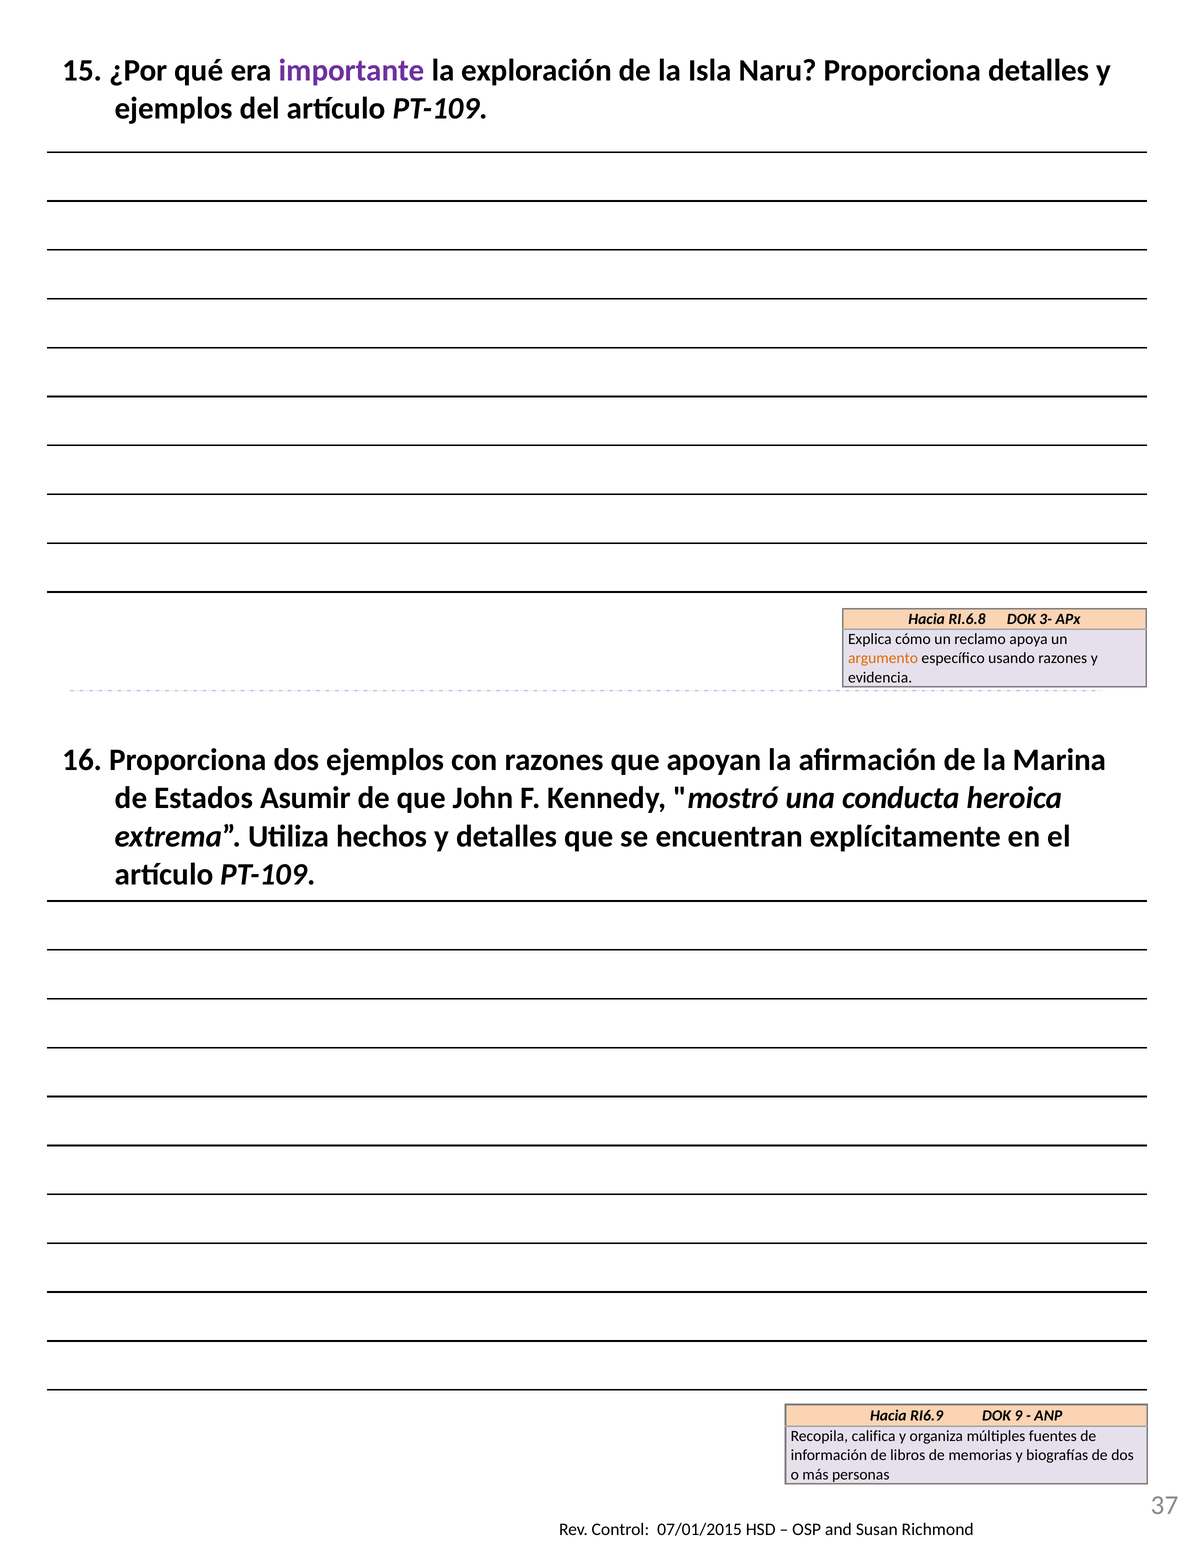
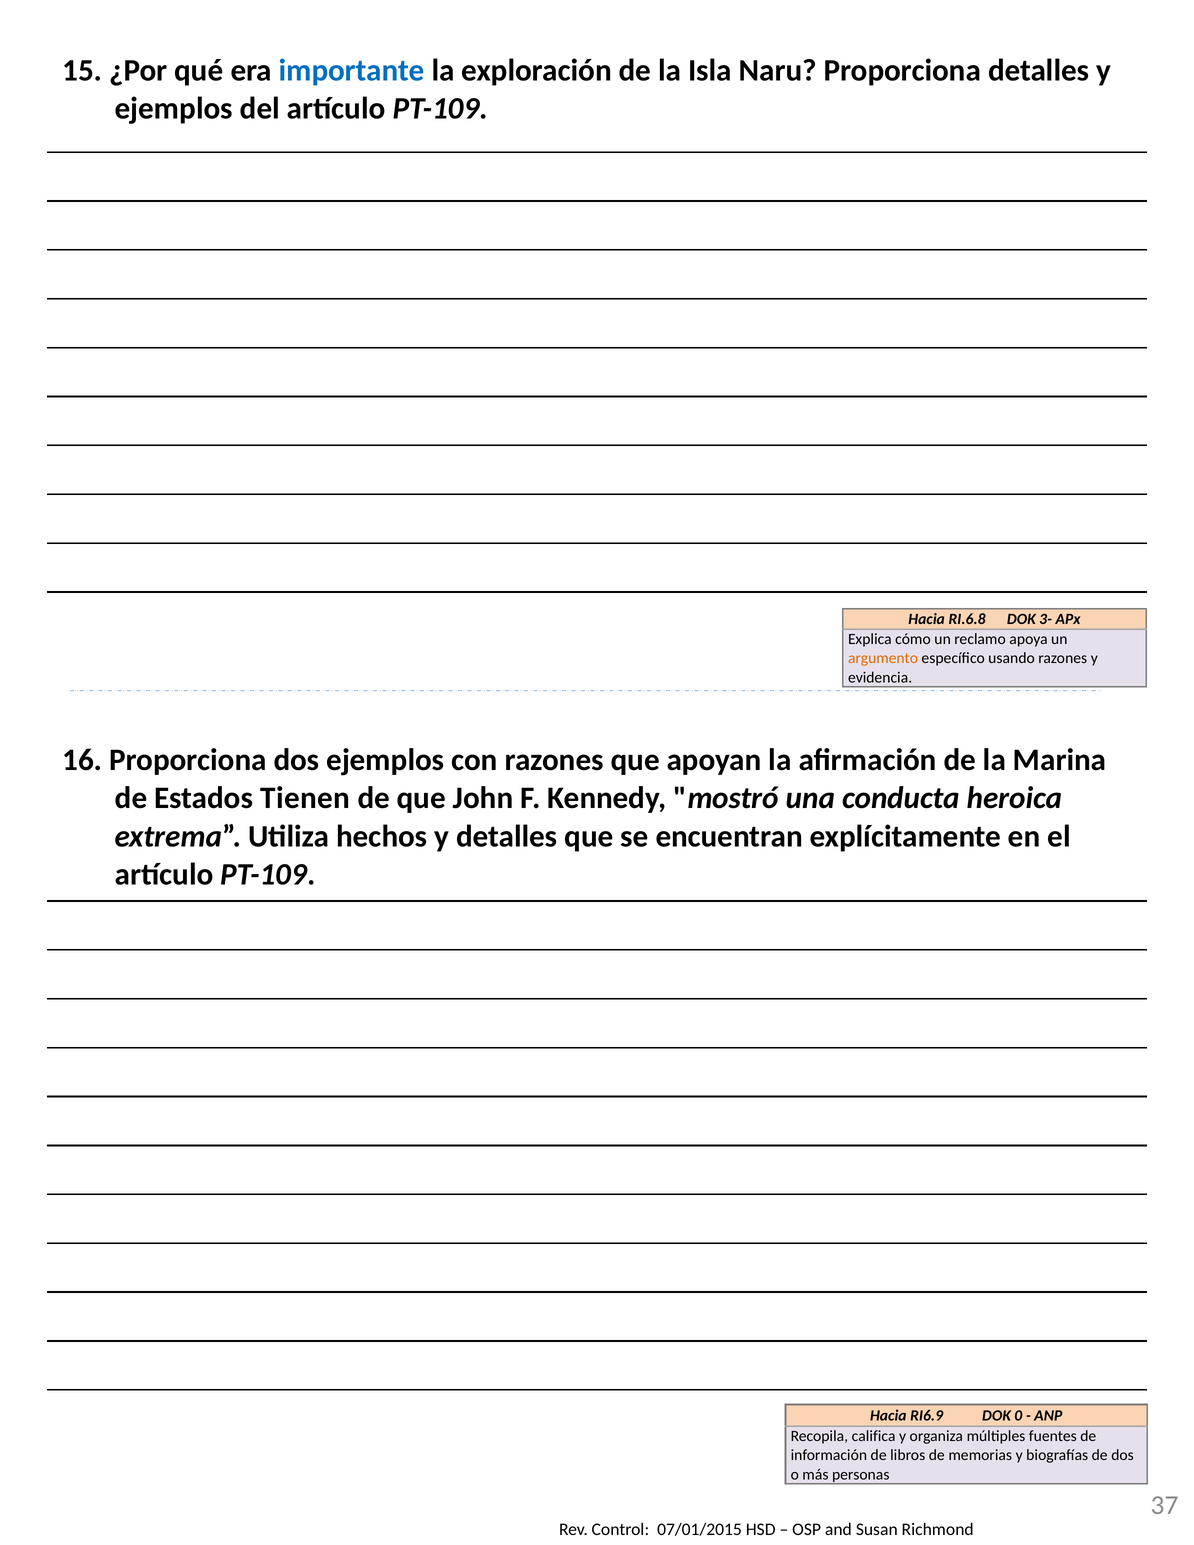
importante colour: purple -> blue
Asumir: Asumir -> Tienen
9: 9 -> 0
